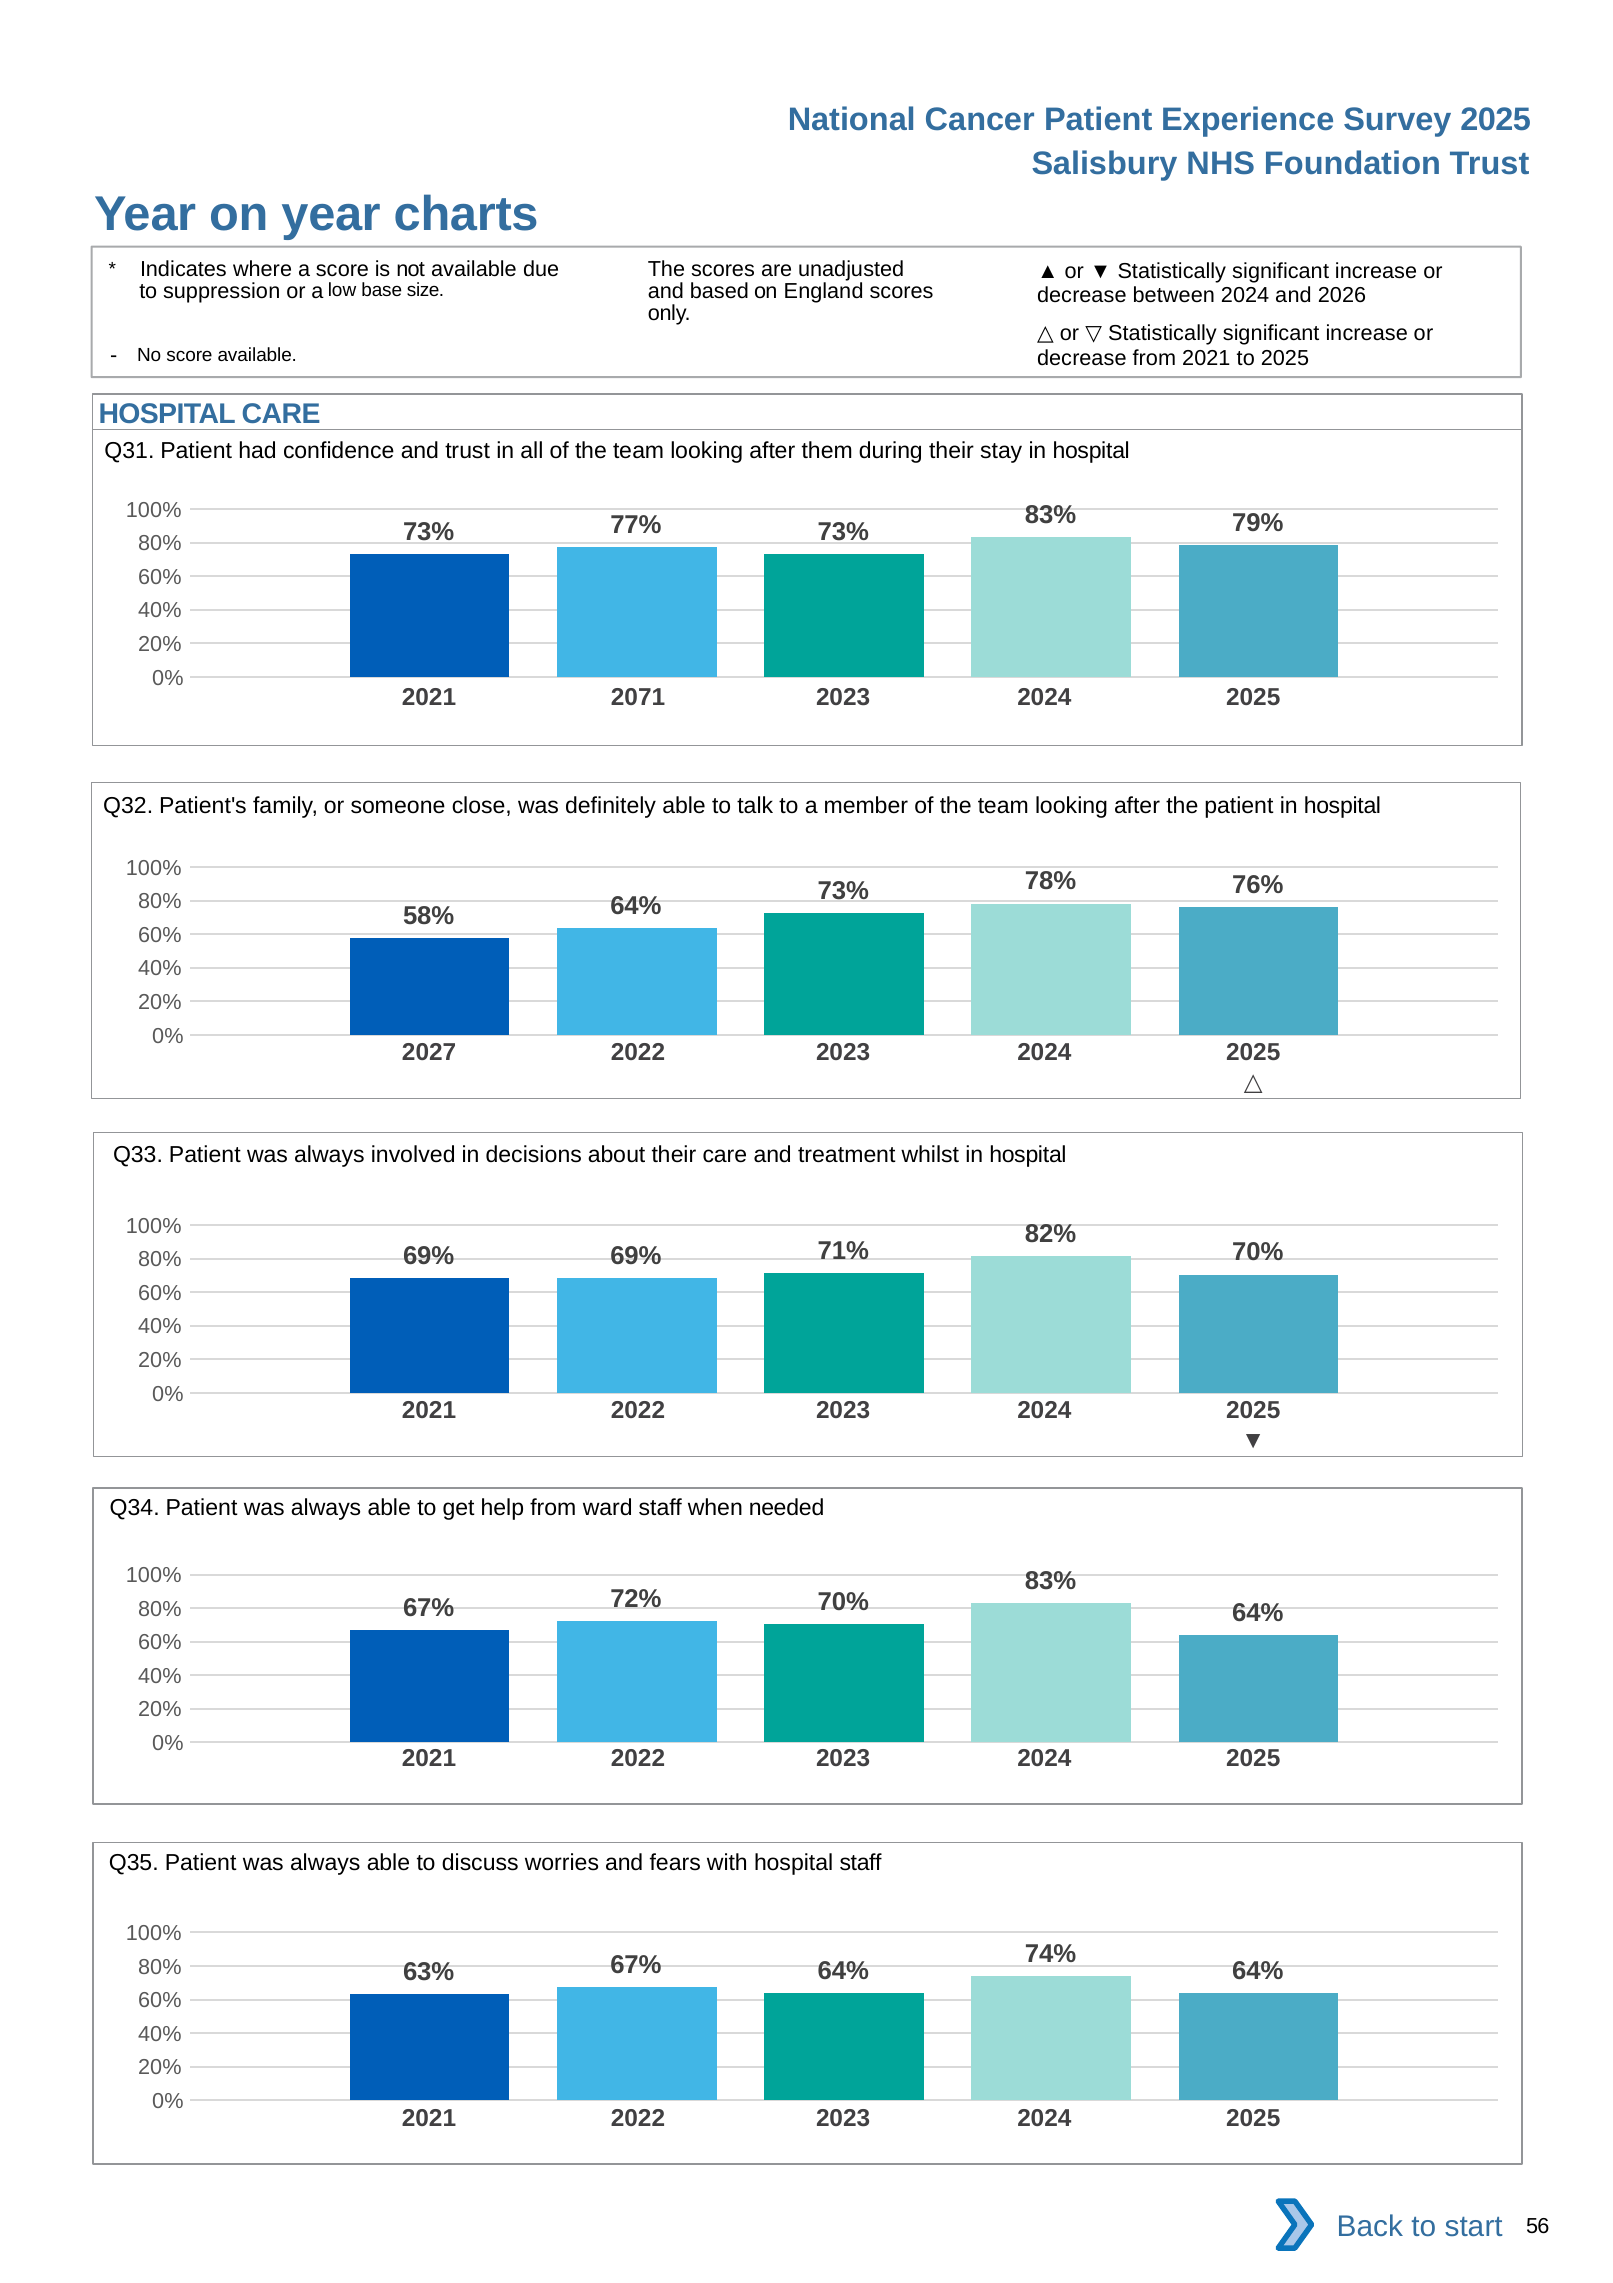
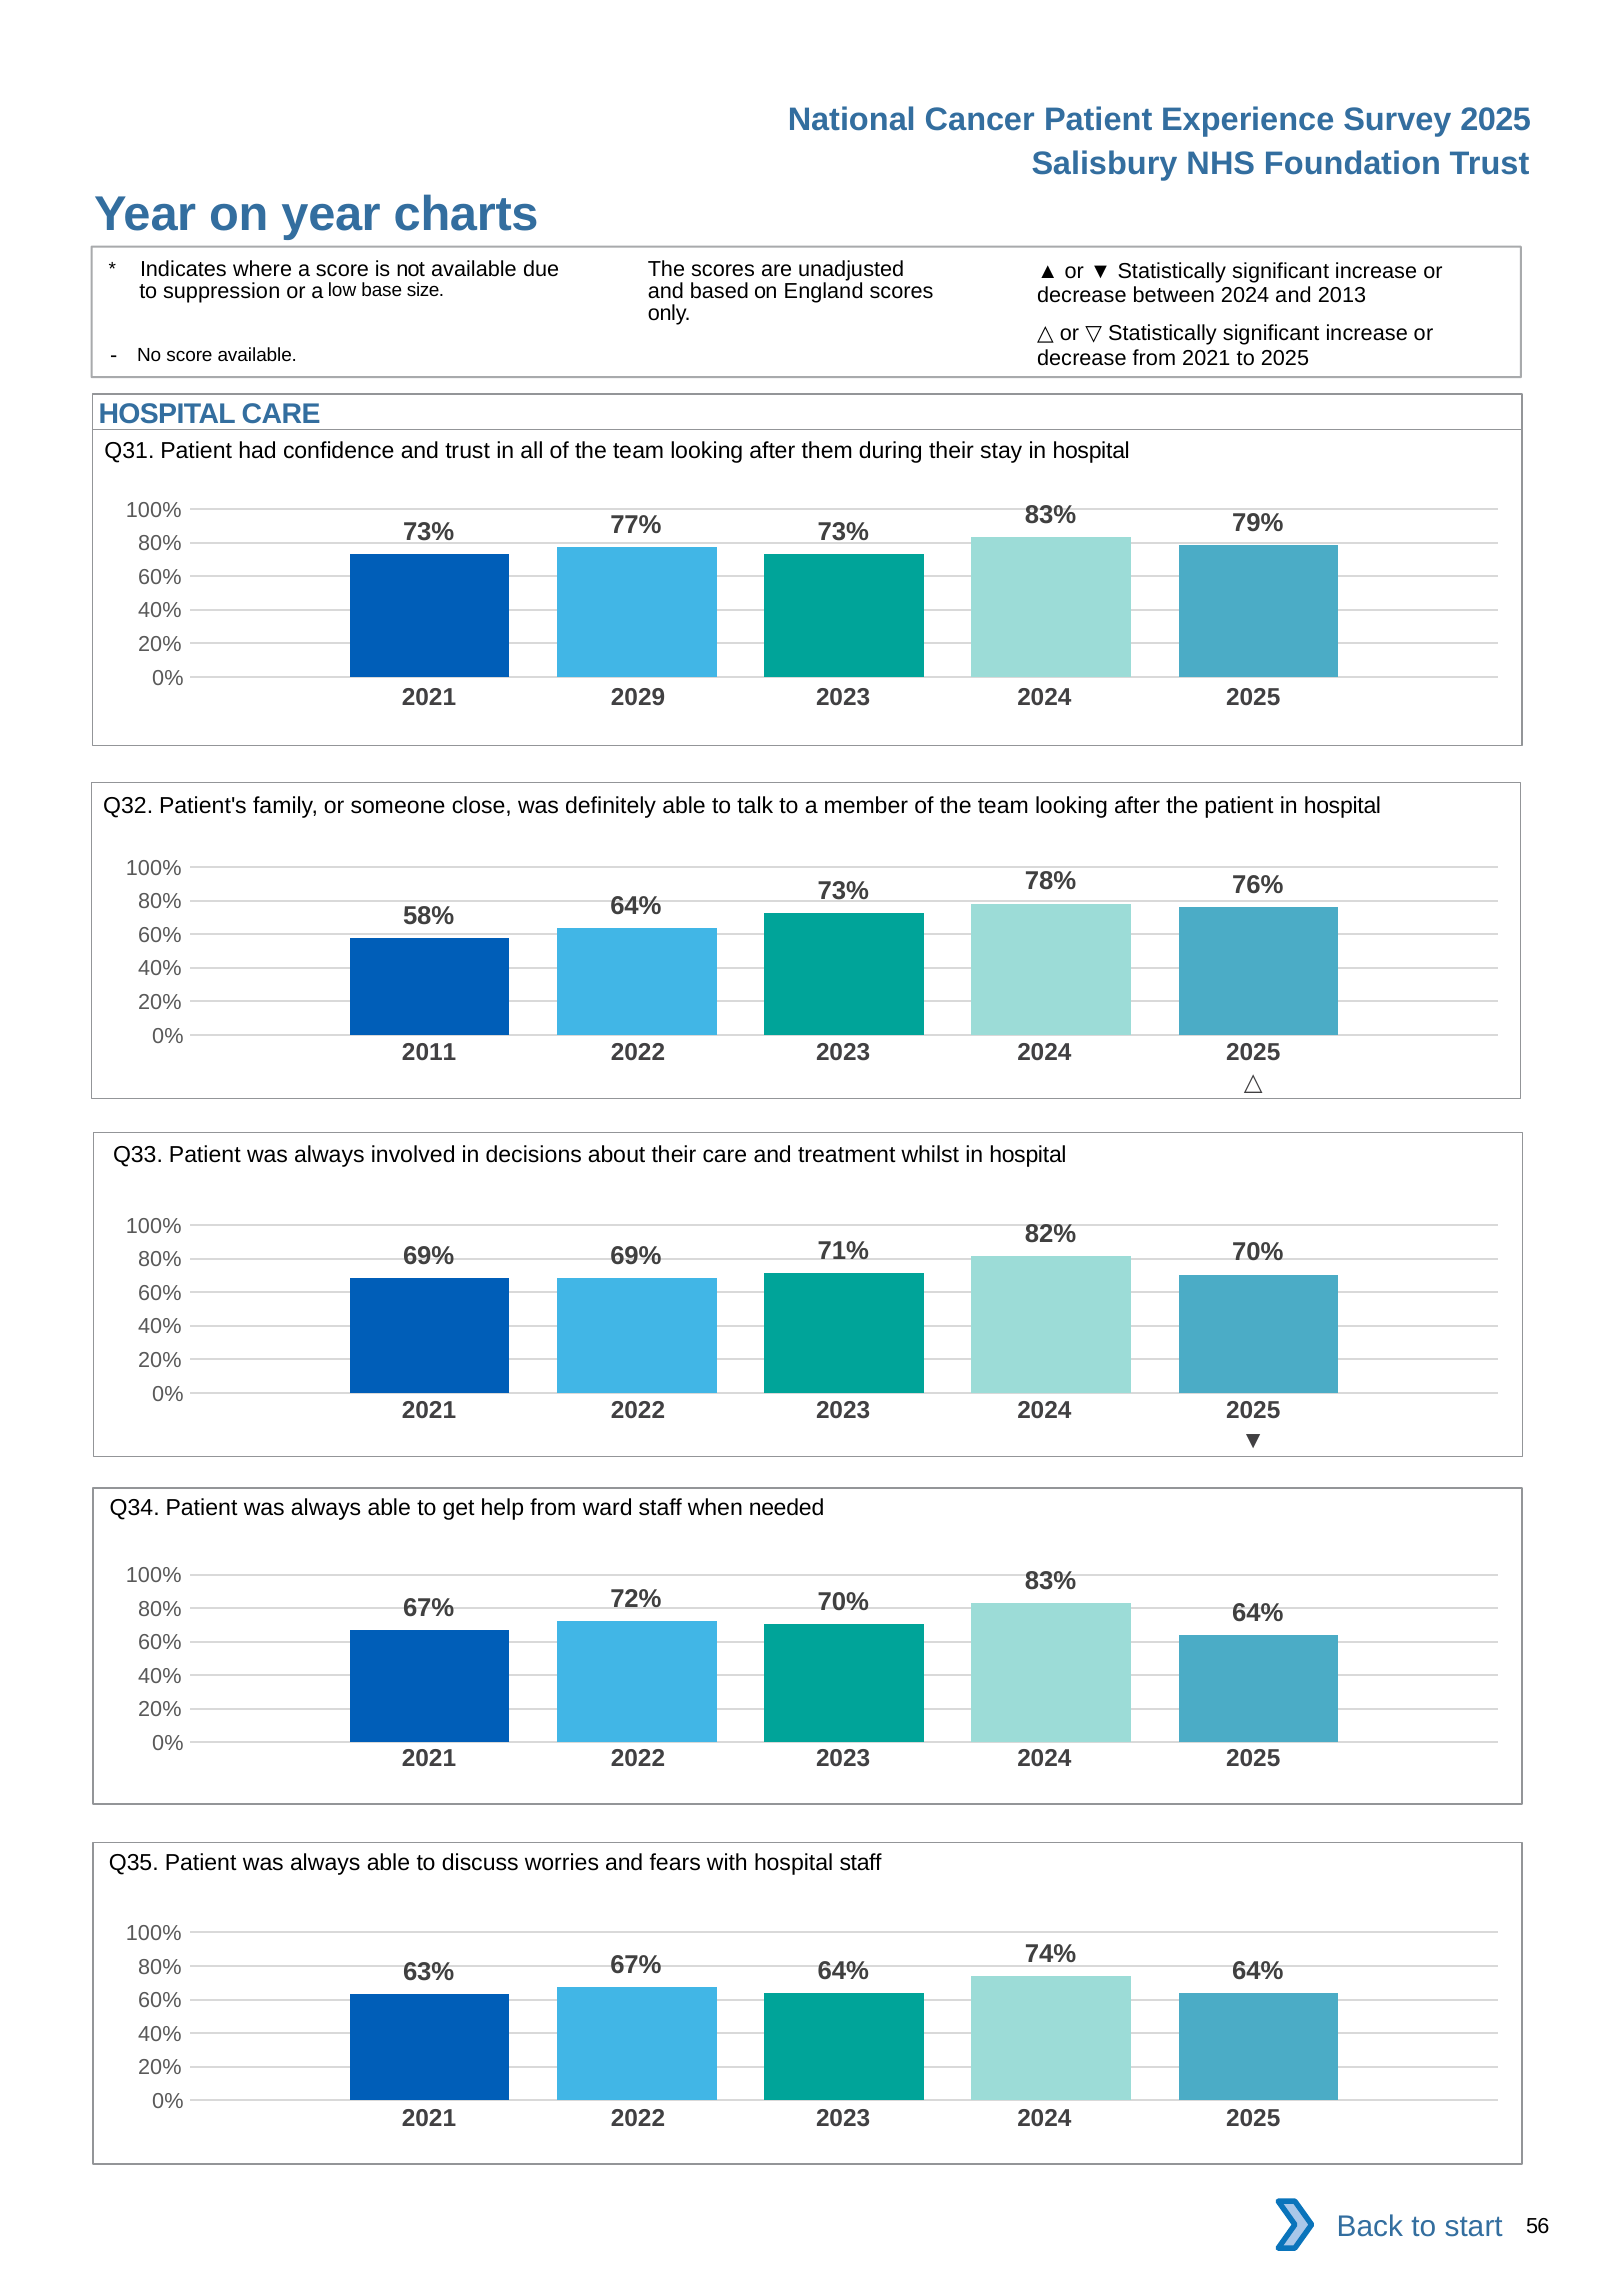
2026: 2026 -> 2013
2071: 2071 -> 2029
2027: 2027 -> 2011
